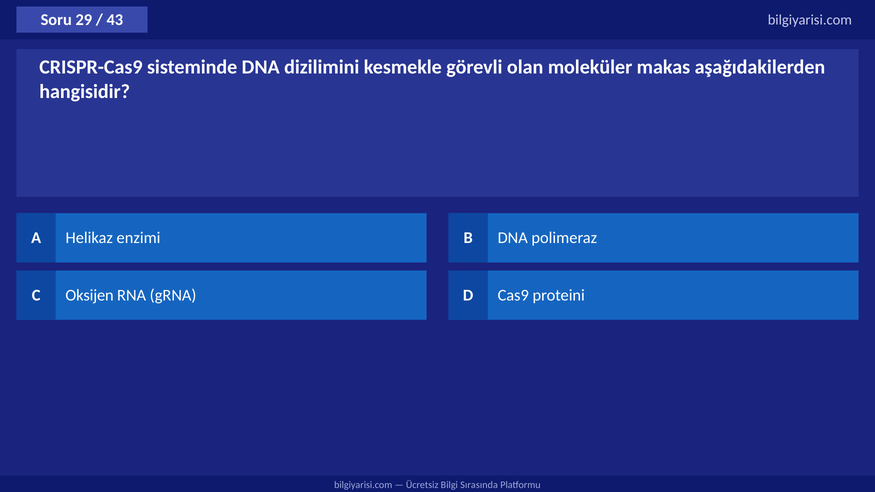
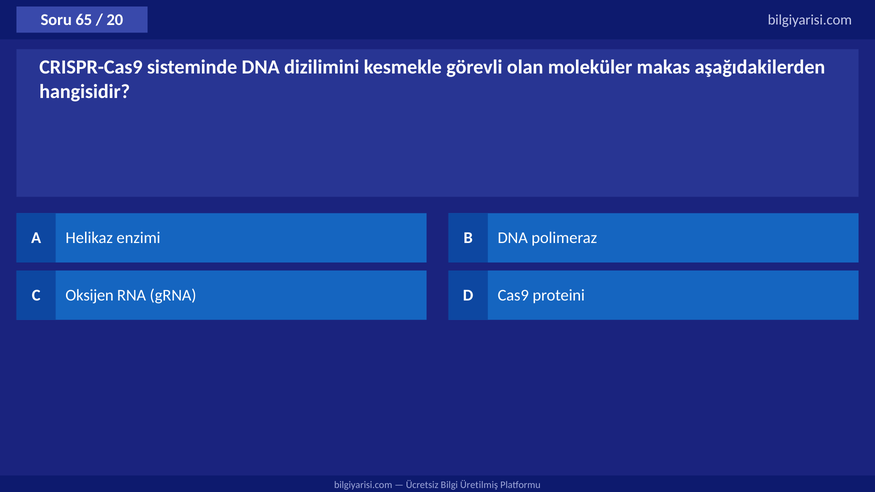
29: 29 -> 65
43: 43 -> 20
Sırasında: Sırasında -> Üretilmiş
